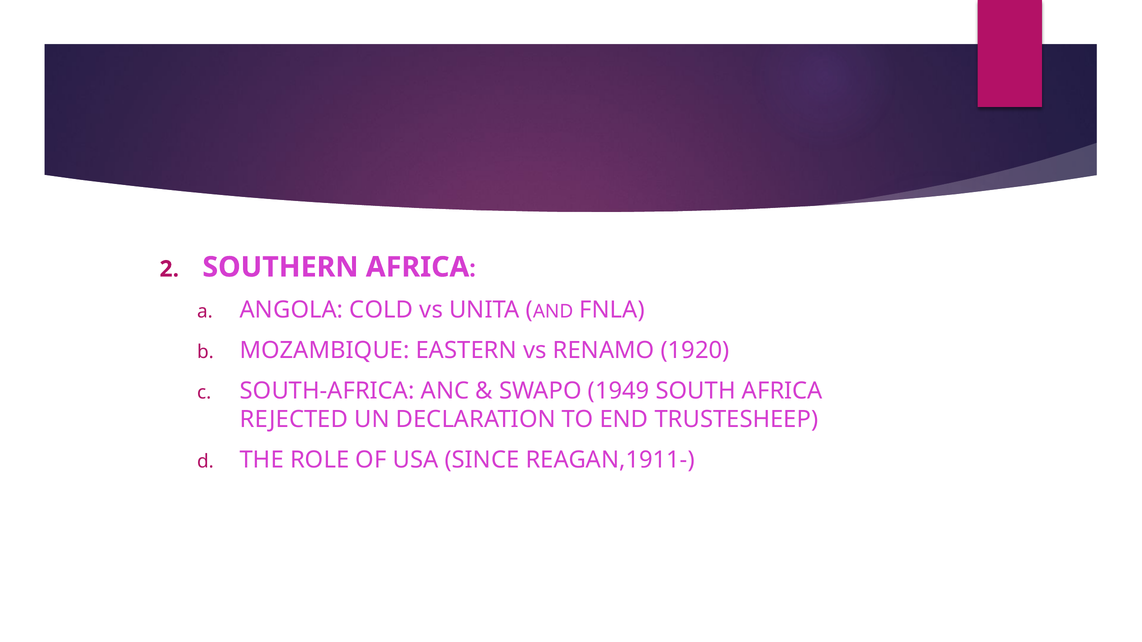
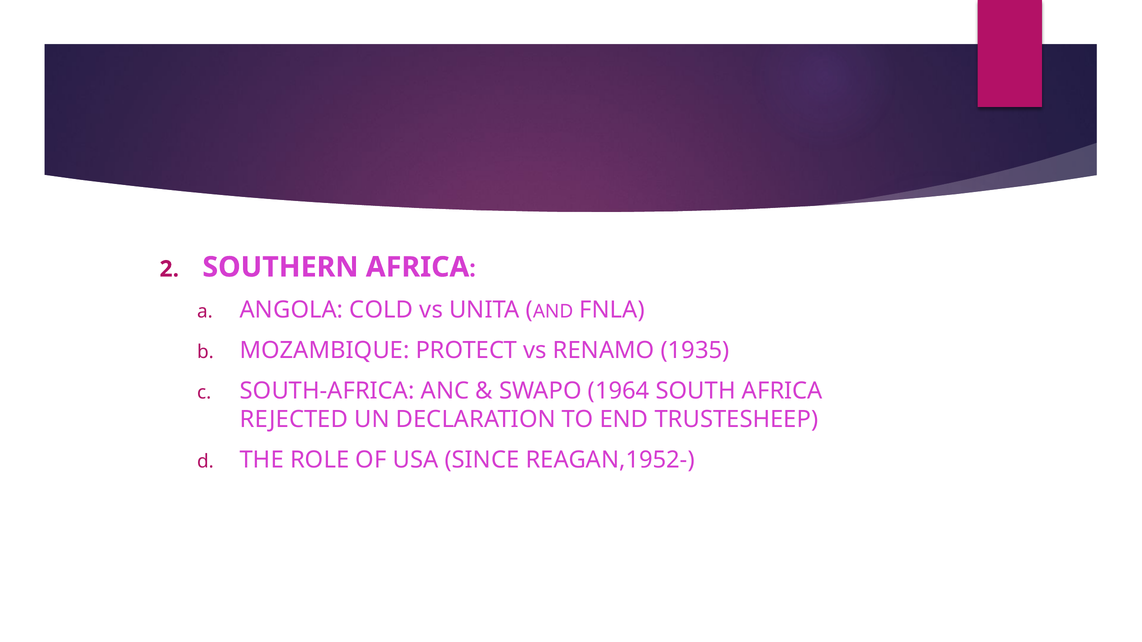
EASTERN: EASTERN -> PROTECT
1920: 1920 -> 1935
1949: 1949 -> 1964
REAGAN,1911-: REAGAN,1911- -> REAGAN,1952-
